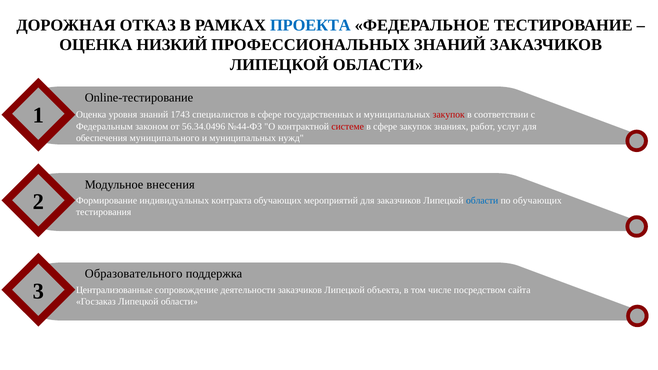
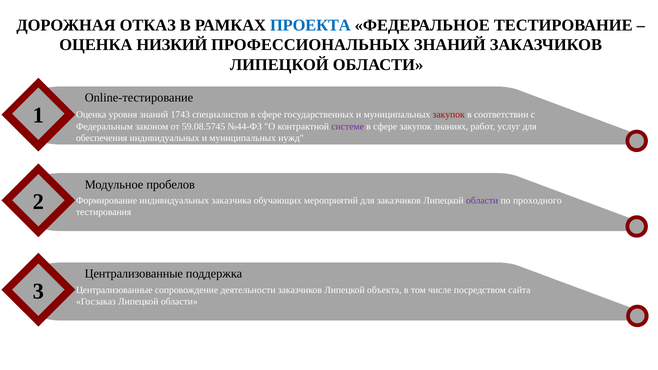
56.34.0496: 56.34.0496 -> 59.08.5745
системе colour: red -> purple
обеспечения муниципального: муниципального -> индивидуальных
внесения: внесения -> пробелов
контракта: контракта -> заказчика
области at (482, 200) colour: blue -> purple
по обучающих: обучающих -> проходного
Образовательного at (134, 274): Образовательного -> Централизованные
